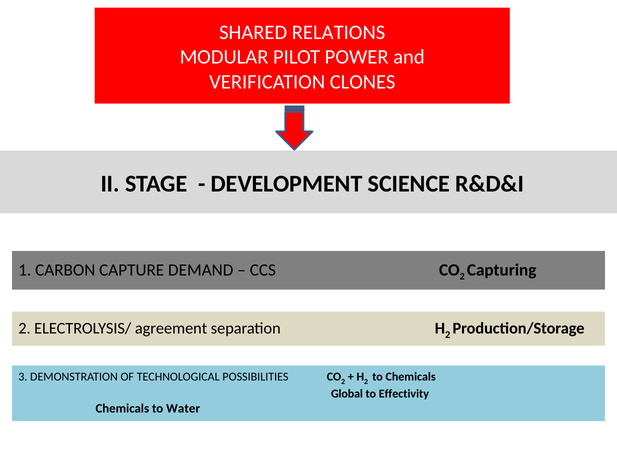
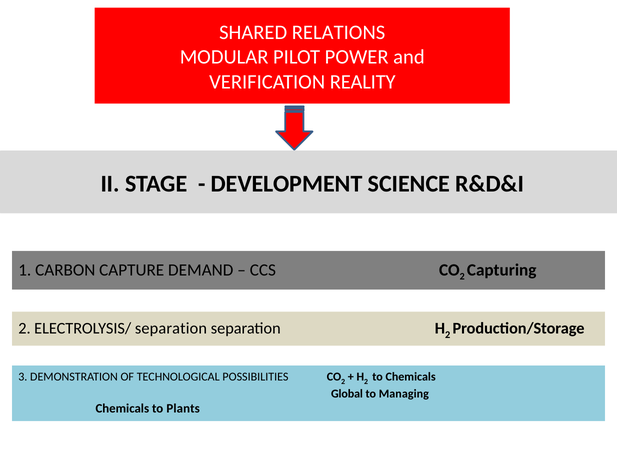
CLONES: CLONES -> REALITY
ELECTROLYSIS/ agreement: agreement -> separation
Effectivity: Effectivity -> Managing
to Water: Water -> Plants
